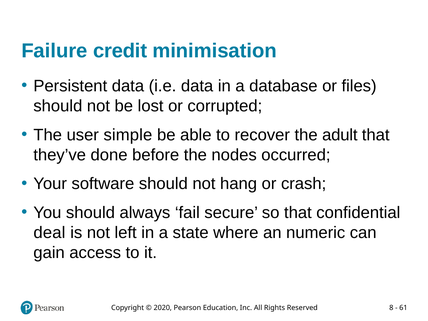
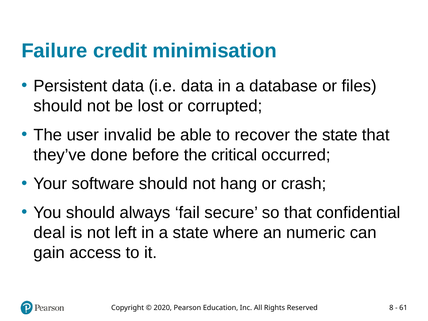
simple: simple -> invalid
the adult: adult -> state
nodes: nodes -> critical
